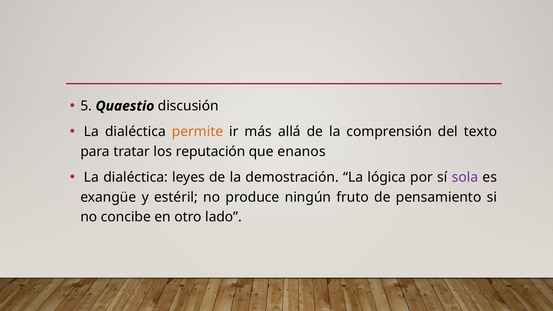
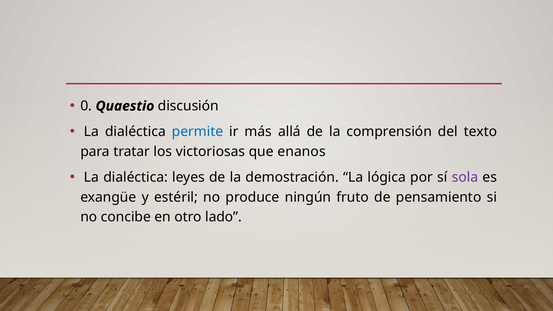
5: 5 -> 0
permite colour: orange -> blue
reputación: reputación -> victoriosas
